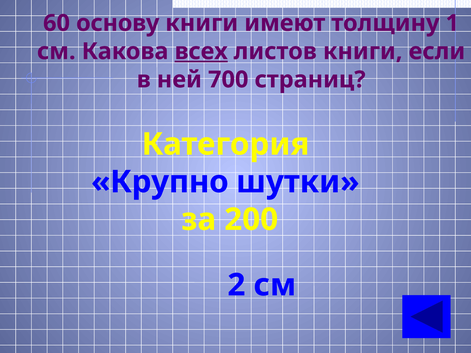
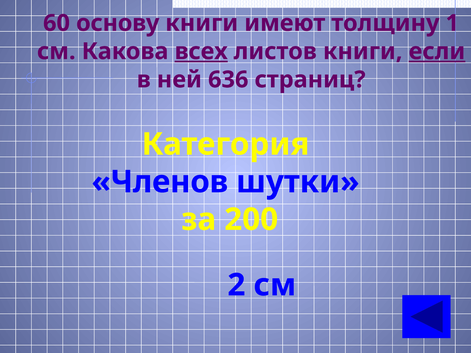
если underline: none -> present
700: 700 -> 636
Крупно: Крупно -> Членов
